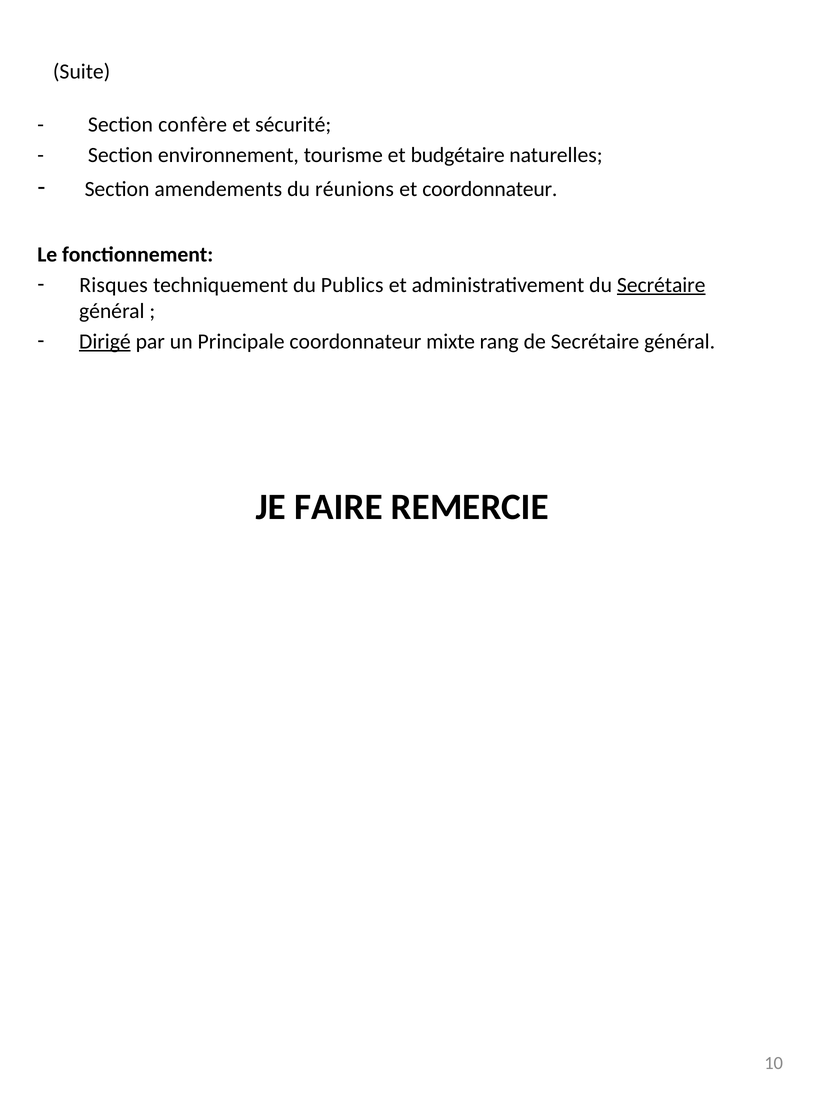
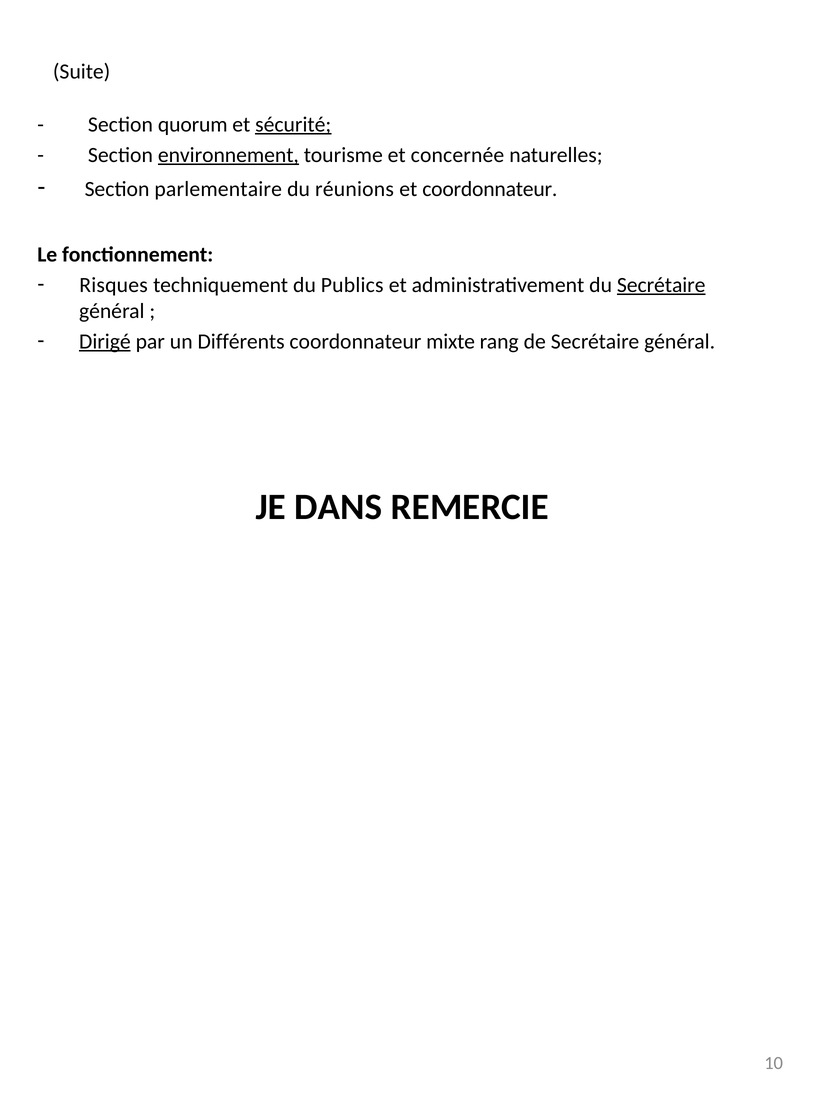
confère: confère -> quorum
sécurité underline: none -> present
environnement underline: none -> present
budgétaire: budgétaire -> concernée
amendements: amendements -> parlementaire
Principale: Principale -> Différents
FAIRE: FAIRE -> DANS
